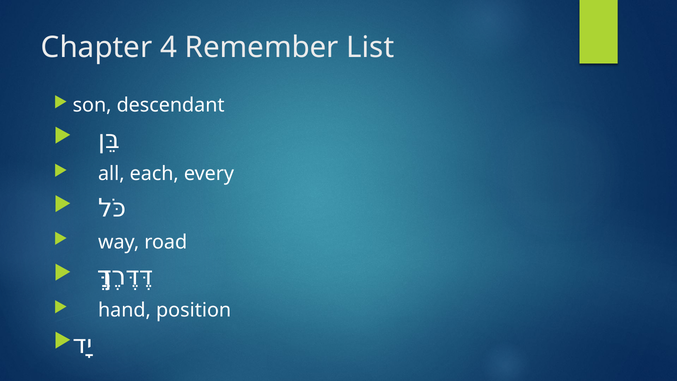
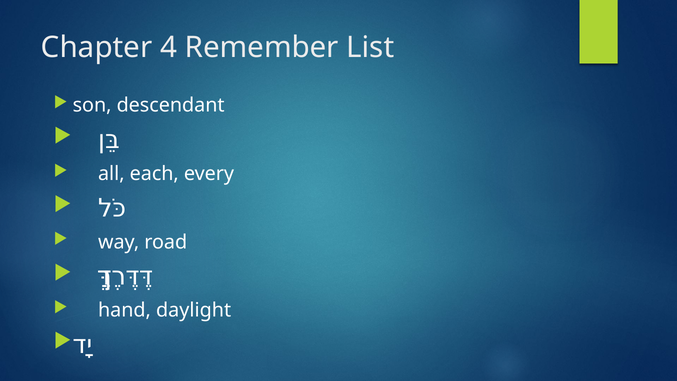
position: position -> daylight
